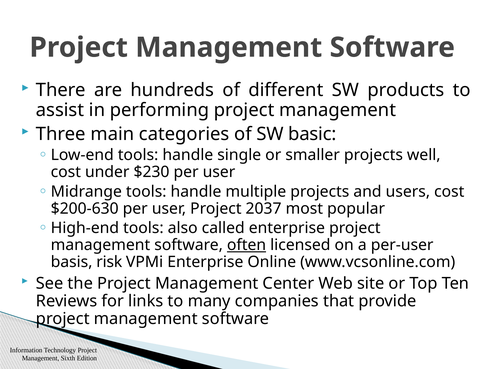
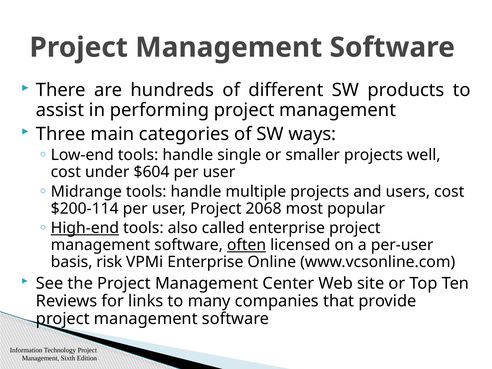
basic: basic -> ways
$230: $230 -> $604
$200-630: $200-630 -> $200-114
2037: 2037 -> 2068
High-end underline: none -> present
